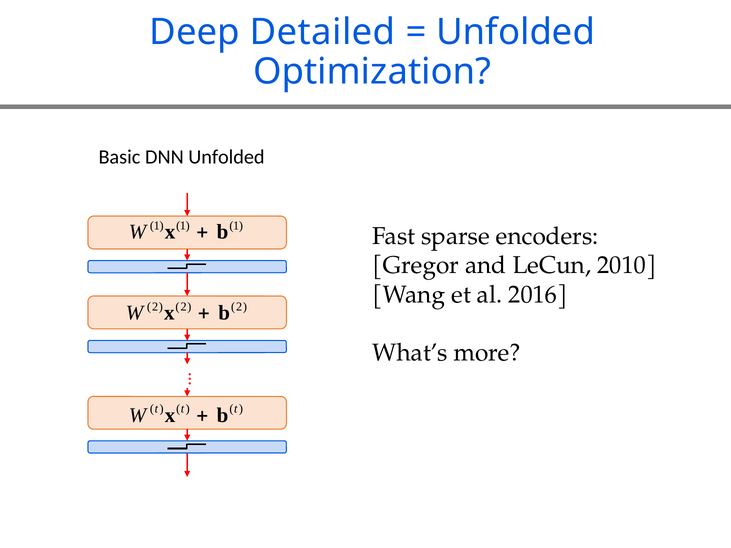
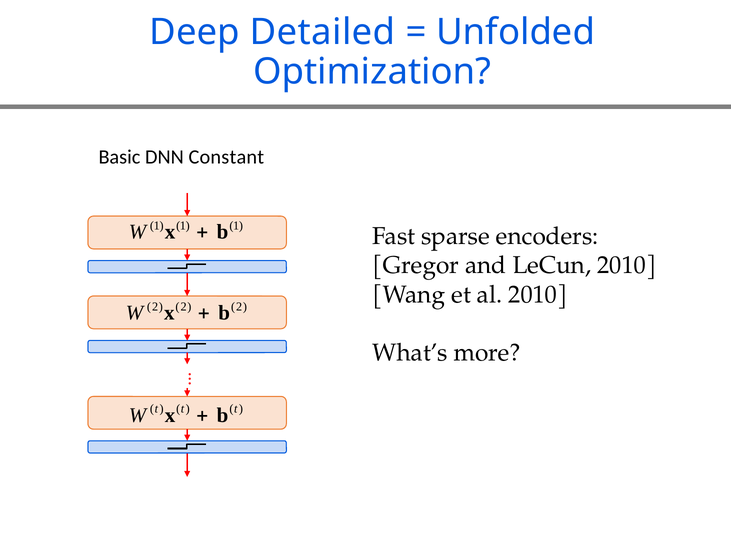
DNN Unfolded: Unfolded -> Constant
al 2016: 2016 -> 2010
